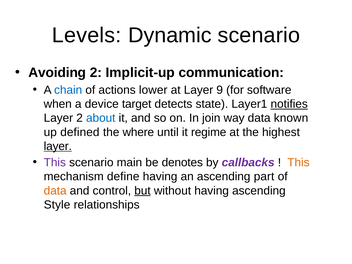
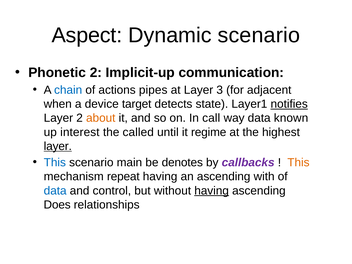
Levels: Levels -> Aspect
Avoiding: Avoiding -> Phonetic
lower: lower -> pipes
9: 9 -> 3
software: software -> adjacent
about colour: blue -> orange
join: join -> call
defined: defined -> interest
where: where -> called
This at (55, 163) colour: purple -> blue
define: define -> repeat
part: part -> with
data at (55, 191) colour: orange -> blue
but underline: present -> none
having at (212, 191) underline: none -> present
Style: Style -> Does
